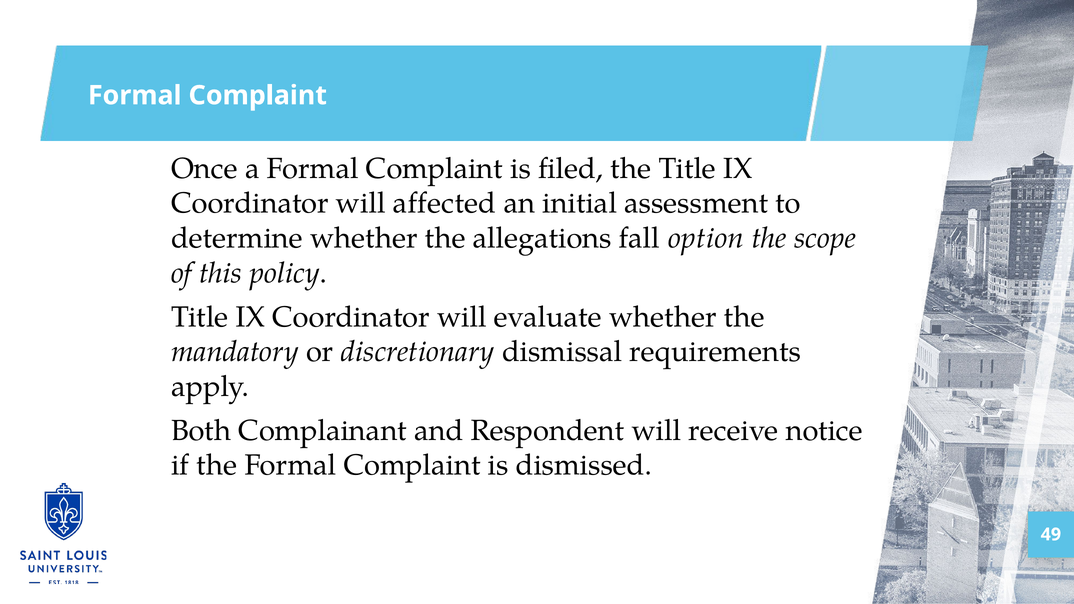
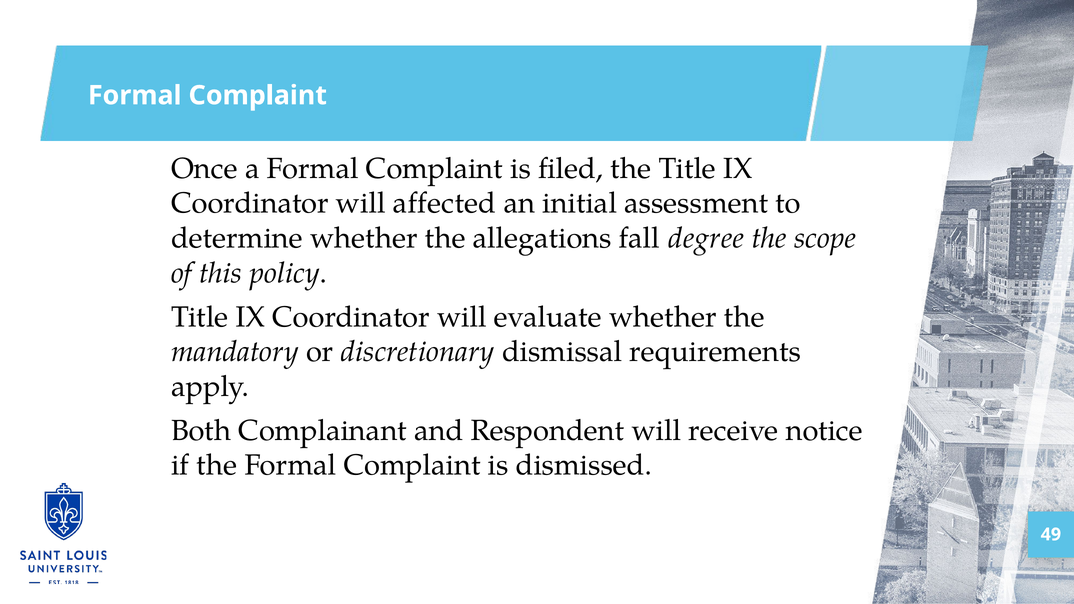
option: option -> degree
